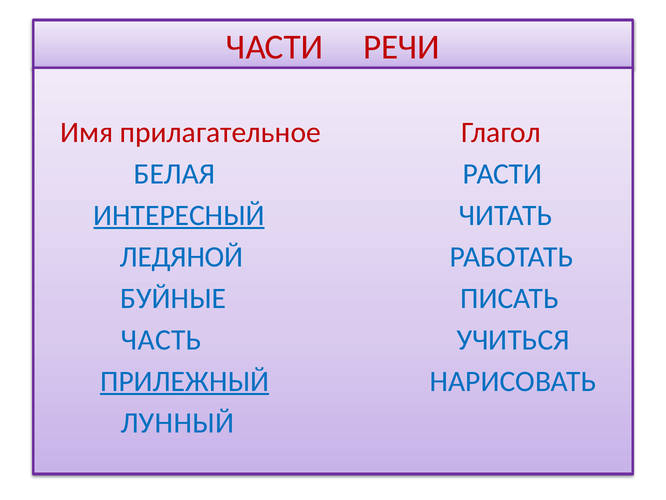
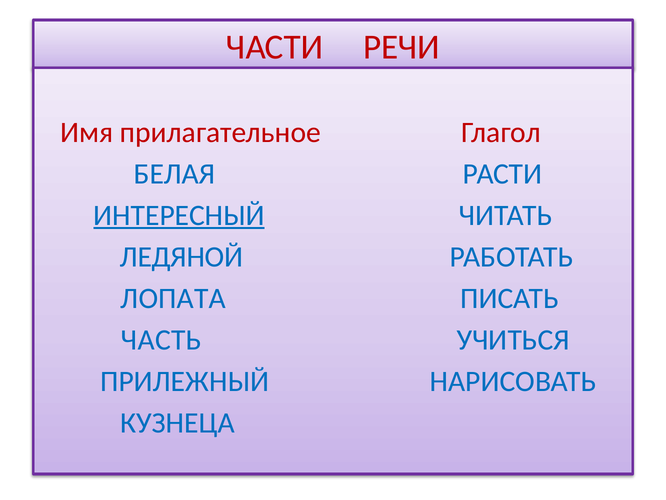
БУЙНЫЕ: БУЙНЫЕ -> ЛОПАТА
ПРИЛЕЖНЫЙ underline: present -> none
ЛУННЫЙ: ЛУННЫЙ -> КУЗНЕЦА
